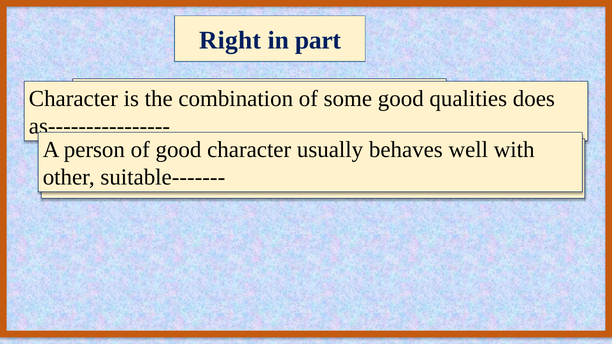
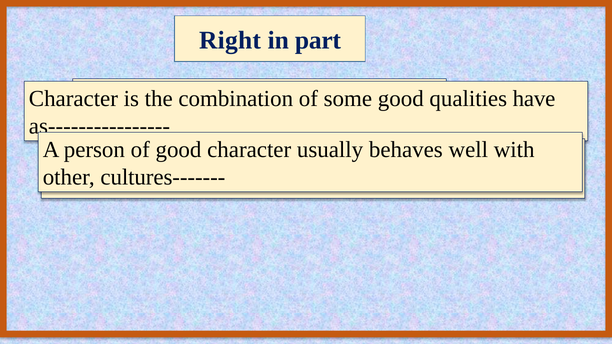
qualities does: does -> have
suitable-------: suitable------- -> cultures-------
